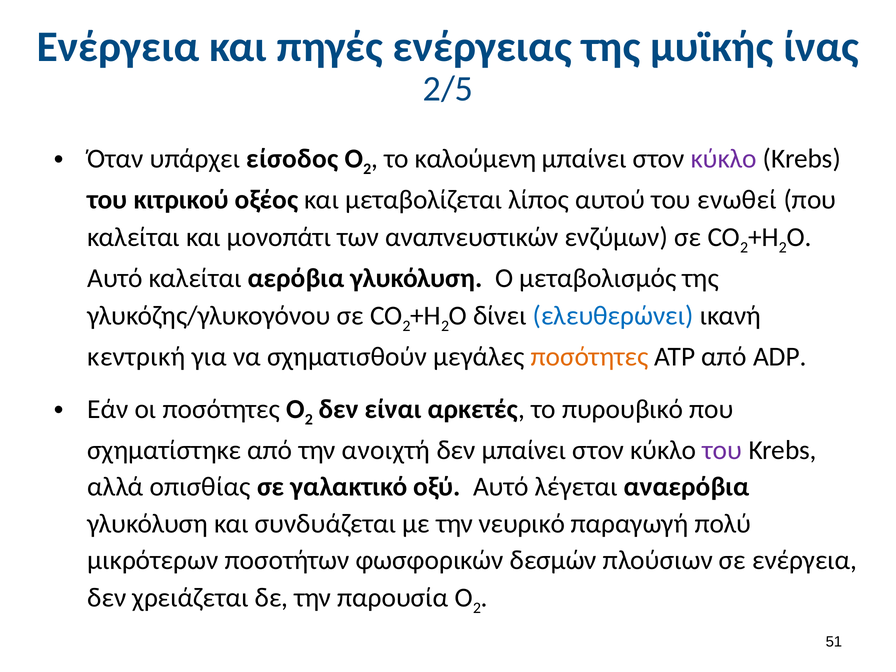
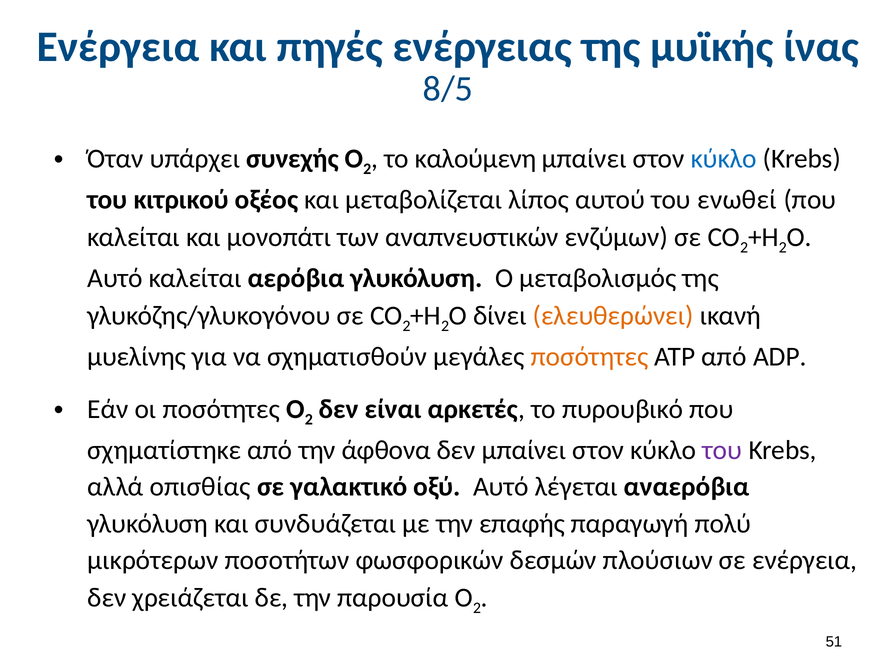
2/5: 2/5 -> 8/5
είσοδος: είσοδος -> συνεχής
κύκλο at (724, 159) colour: purple -> blue
ελευθερώνει colour: blue -> orange
κεντρική: κεντρική -> μυελίνης
ανοιχτή: ανοιχτή -> άφθονα
νευρικό: νευρικό -> επαφής
